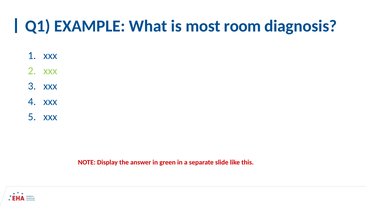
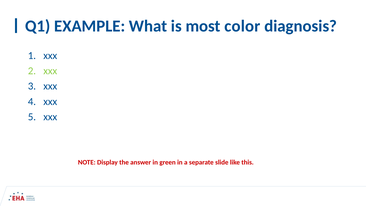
room: room -> color
